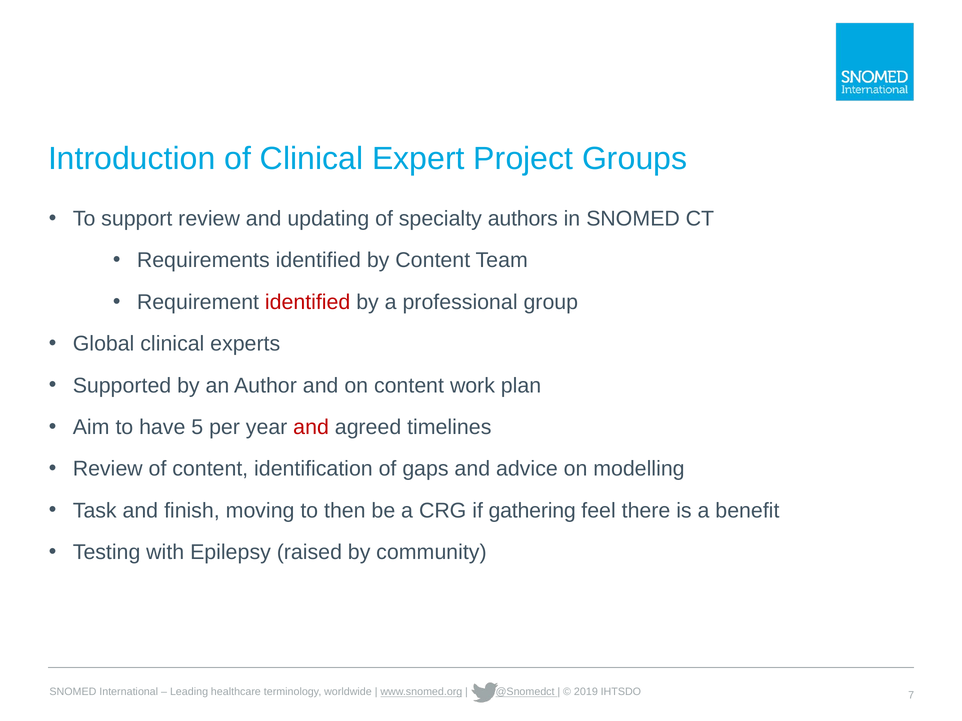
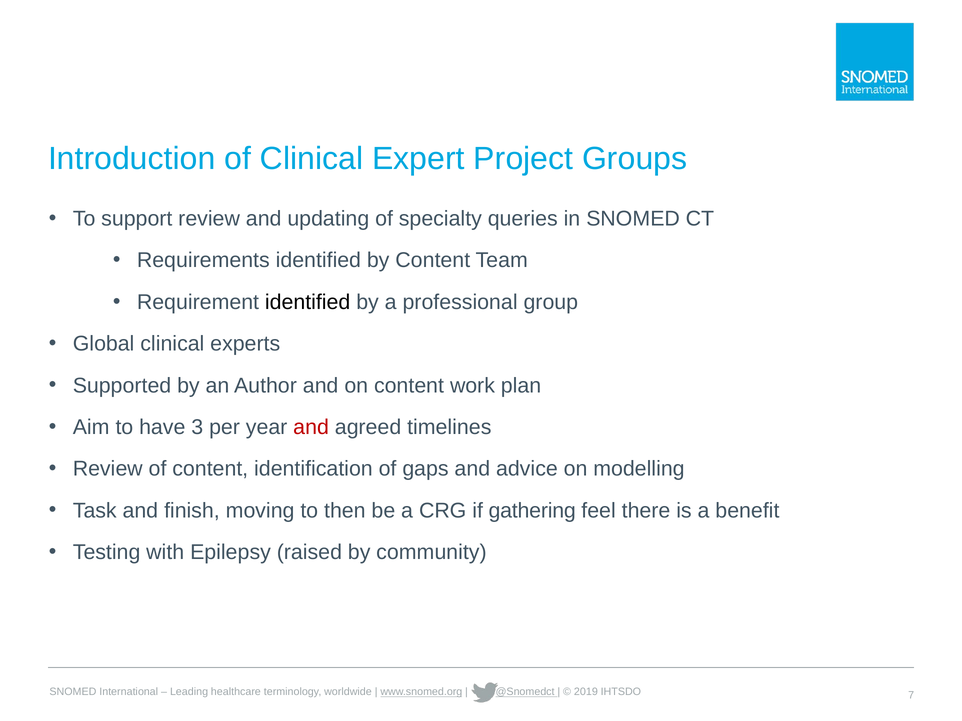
authors: authors -> queries
identified at (308, 302) colour: red -> black
5: 5 -> 3
